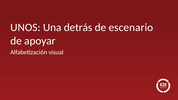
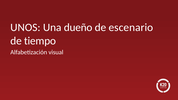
detrás: detrás -> dueño
apoyar: apoyar -> tiempo
